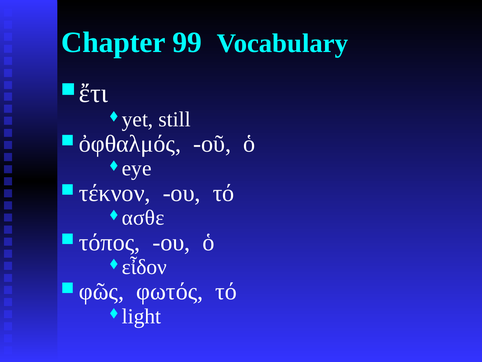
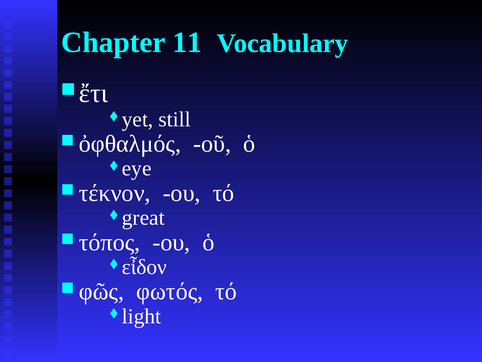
99: 99 -> 11
ασθε: ασθε -> great
